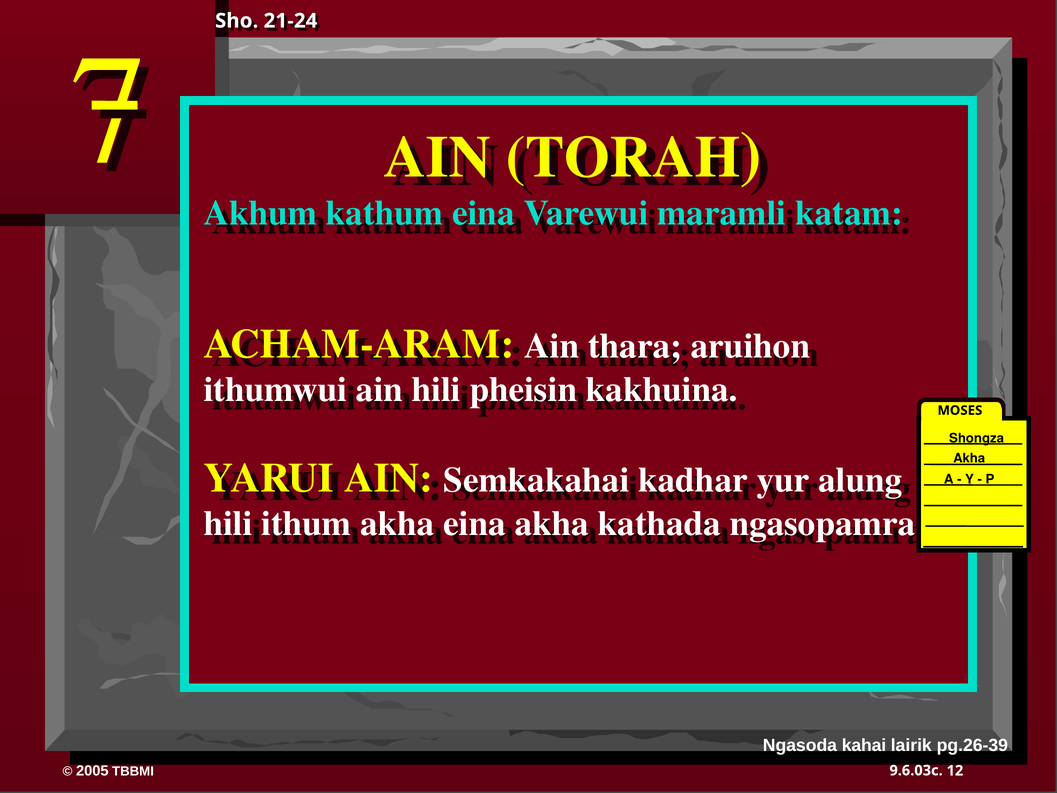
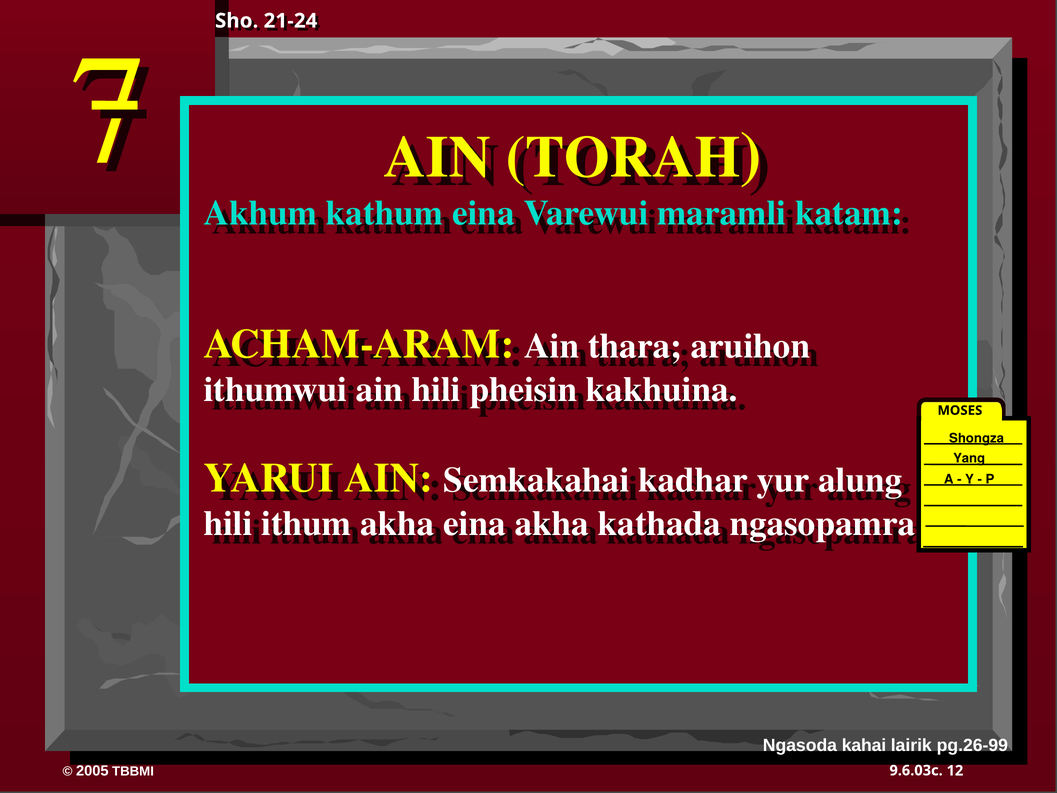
Akha at (969, 458): Akha -> Yang
pg.26-39: pg.26-39 -> pg.26-99
